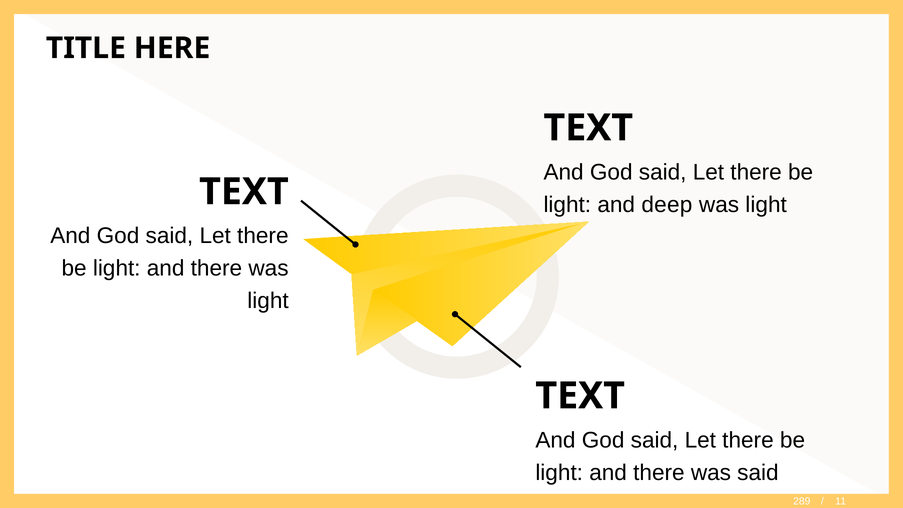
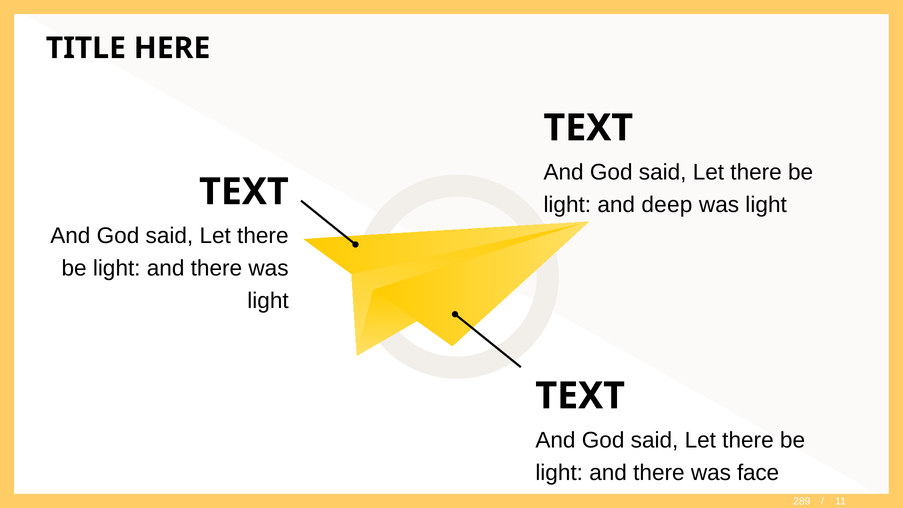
was said: said -> face
